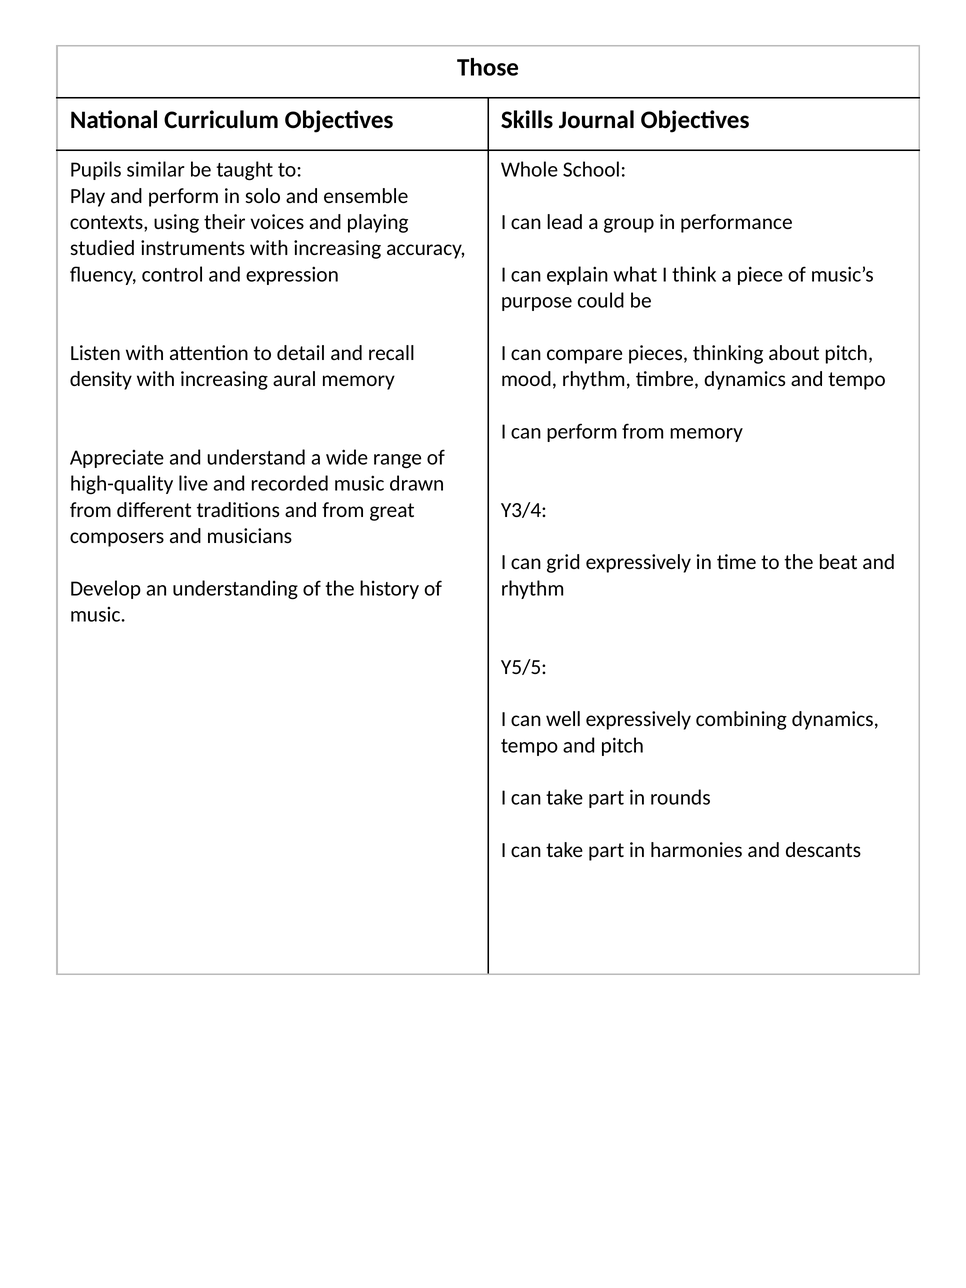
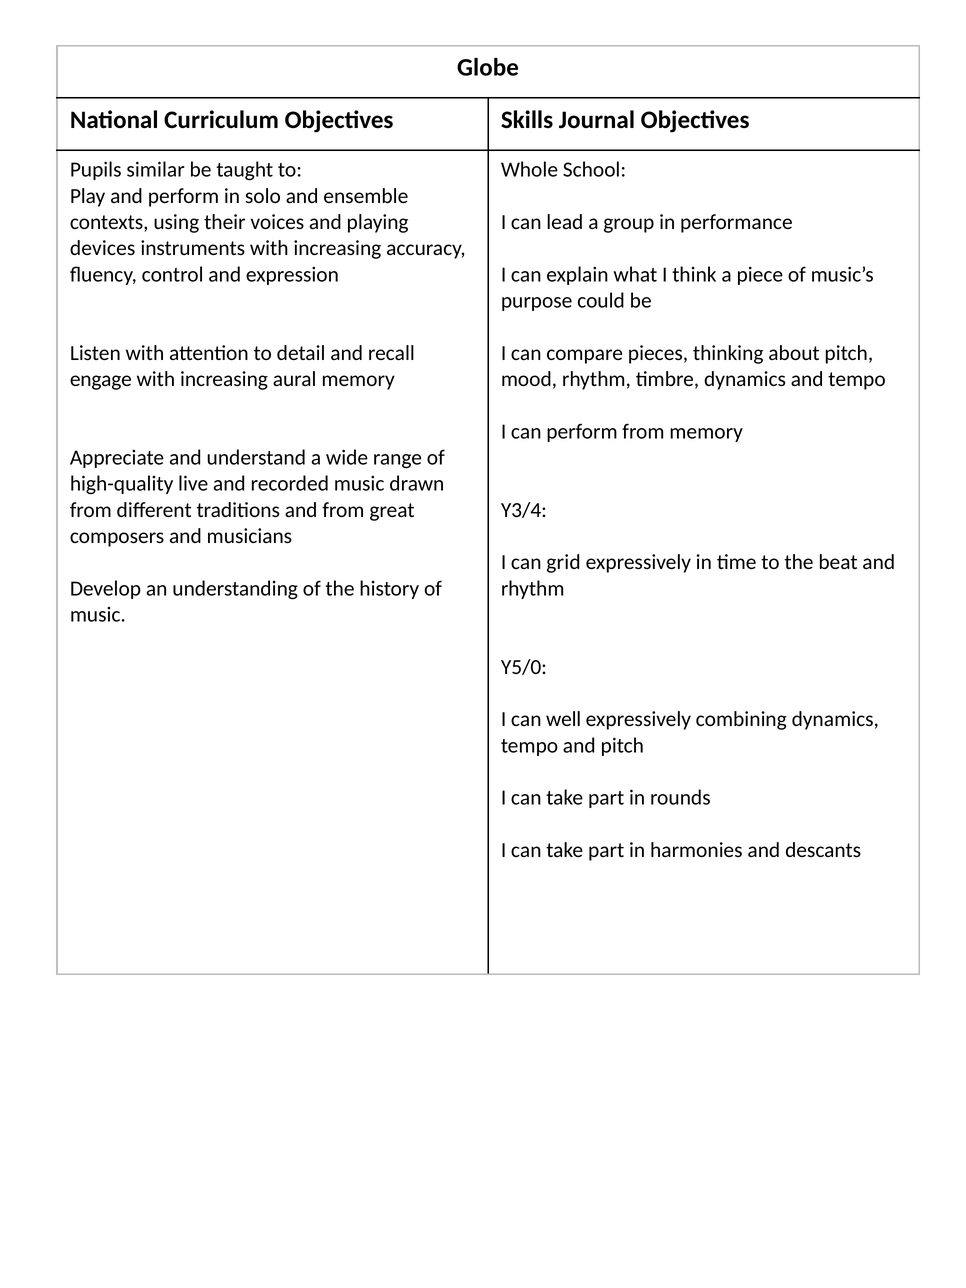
Those: Those -> Globe
studied: studied -> devices
density: density -> engage
Y5/5: Y5/5 -> Y5/0
